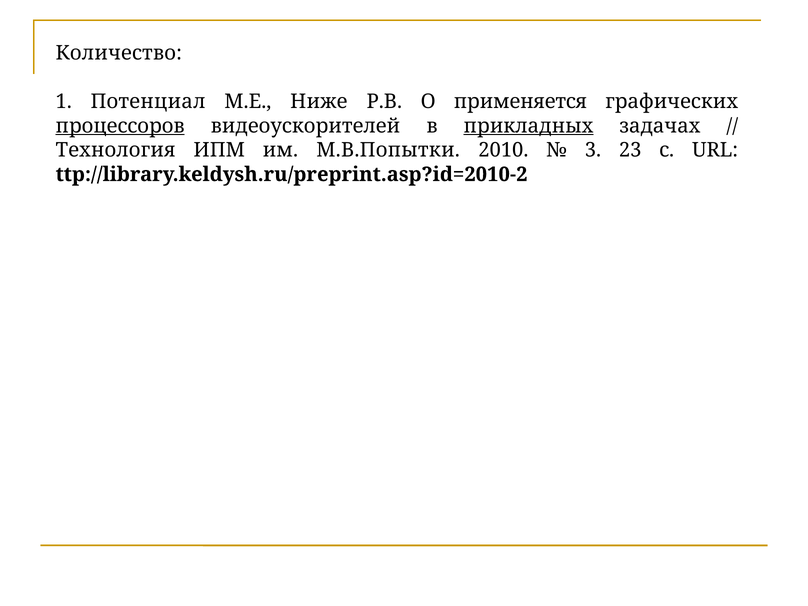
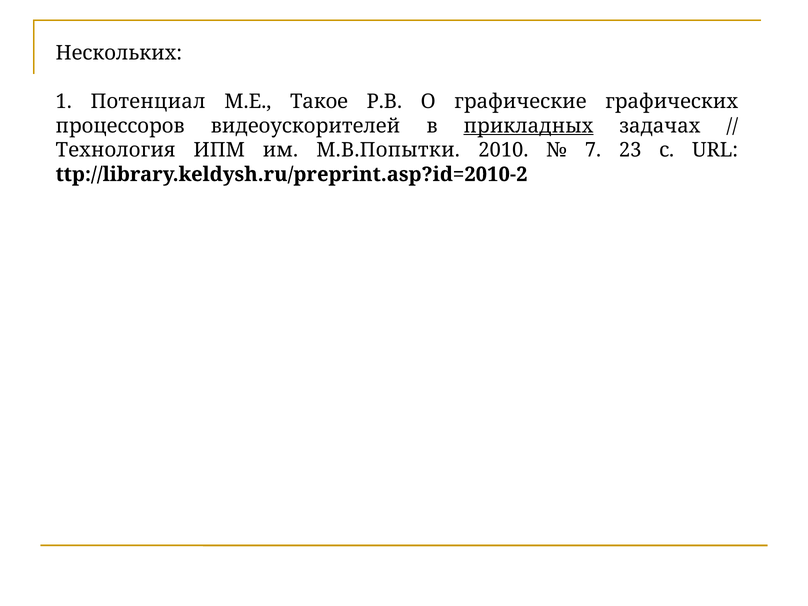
Количество: Количество -> Нескольких
Ниже: Ниже -> Такое
применяется: применяется -> графические
процессоров underline: present -> none
3: 3 -> 7
